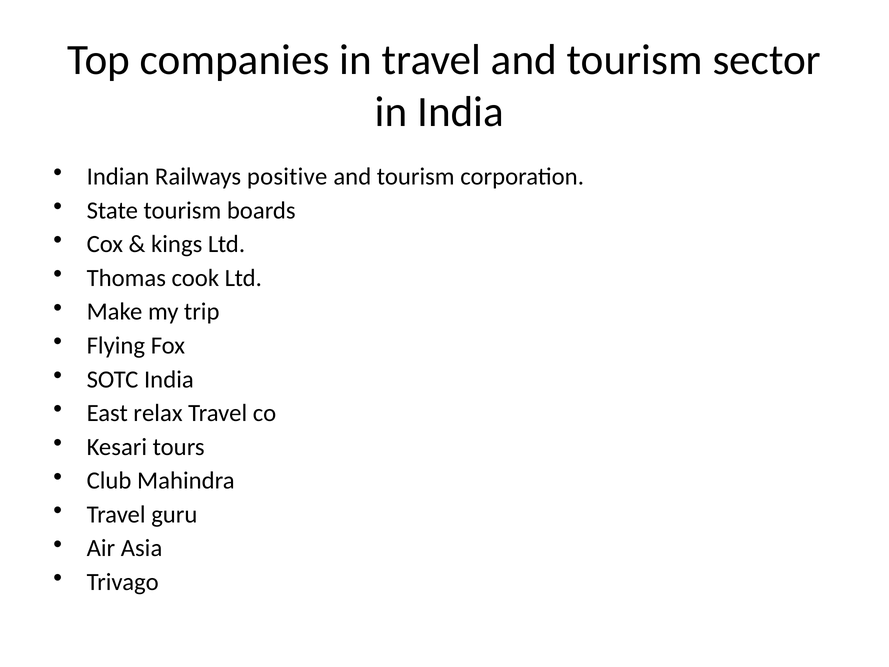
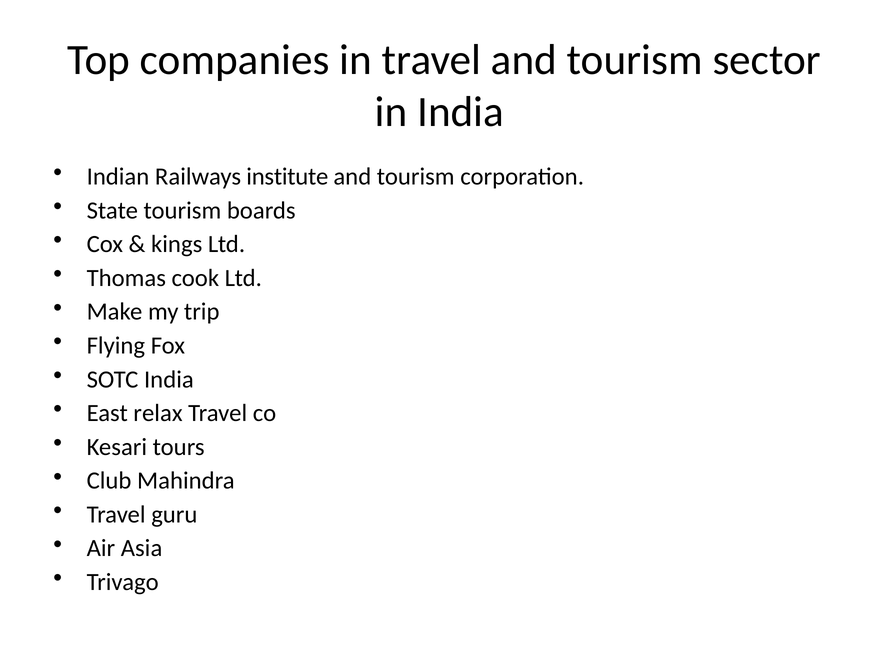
positive: positive -> institute
